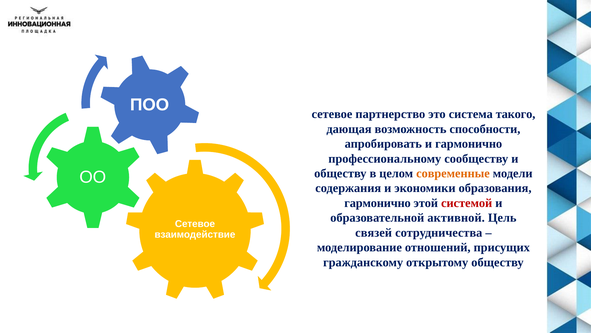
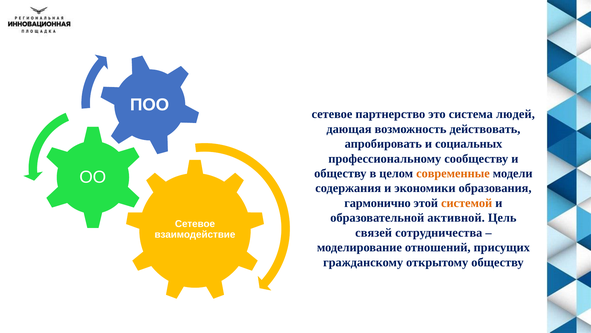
такого: такого -> людей
способности: способности -> действовать
и гармонично: гармонично -> социальных
системой colour: red -> orange
